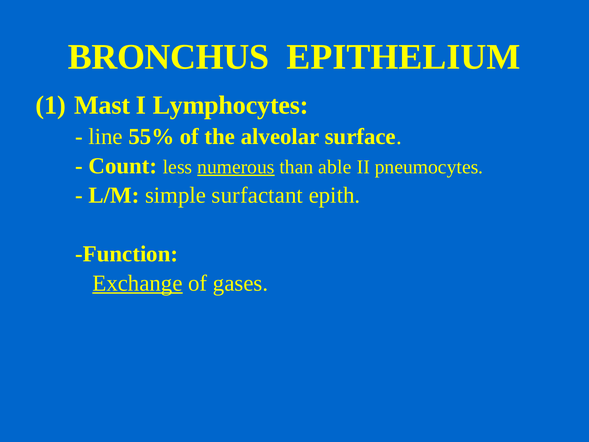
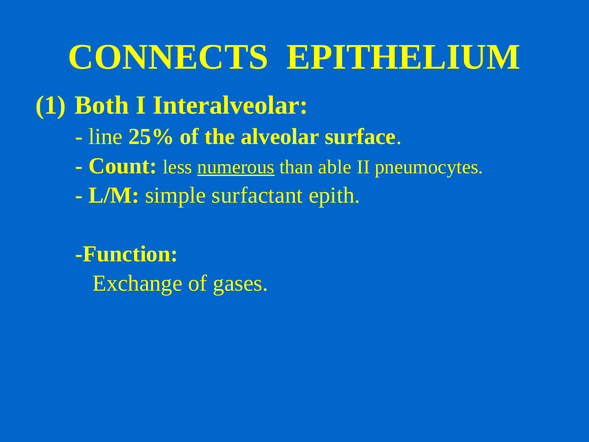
BRONCHUS: BRONCHUS -> CONNECTS
Mast: Mast -> Both
Lymphocytes: Lymphocytes -> Interalveolar
55%: 55% -> 25%
Exchange underline: present -> none
